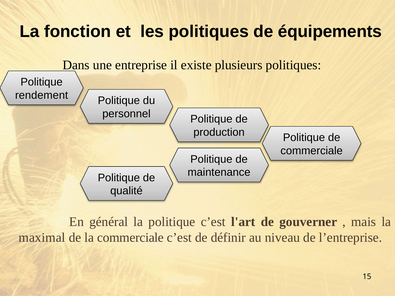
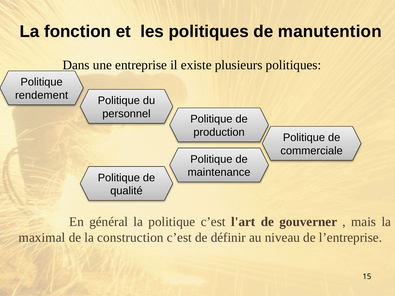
équipements: équipements -> manutention
la commerciale: commerciale -> construction
